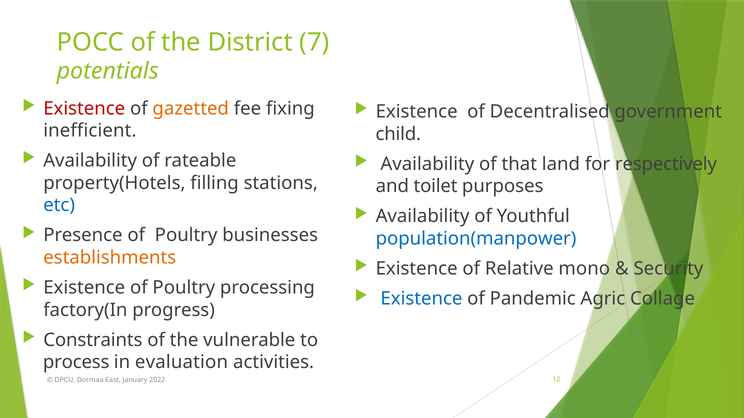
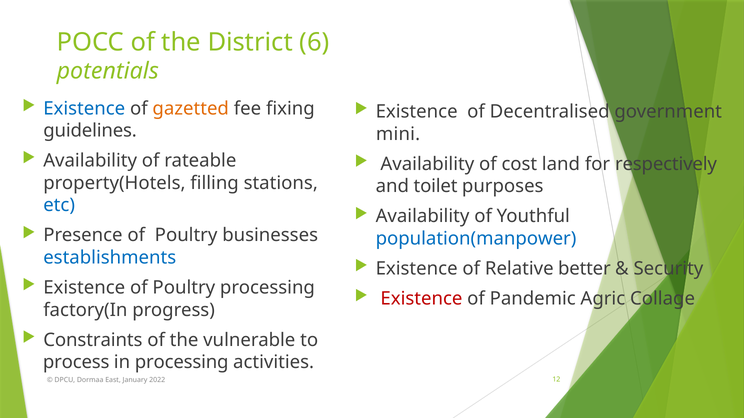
7: 7 -> 6
Existence at (84, 109) colour: red -> blue
inefficient: inefficient -> guidelines
child: child -> mini
that: that -> cost
establishments colour: orange -> blue
mono: mono -> better
Existence at (421, 299) colour: blue -> red
in evaluation: evaluation -> processing
